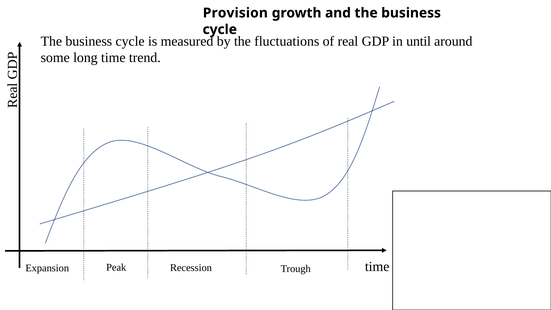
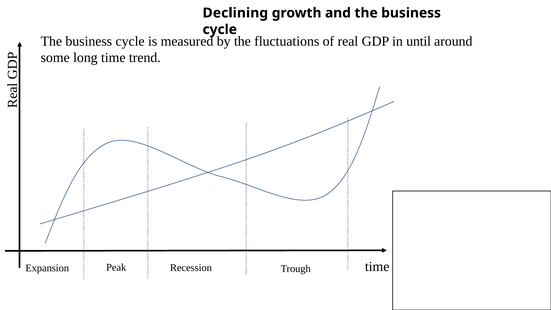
Provision: Provision -> Declining
